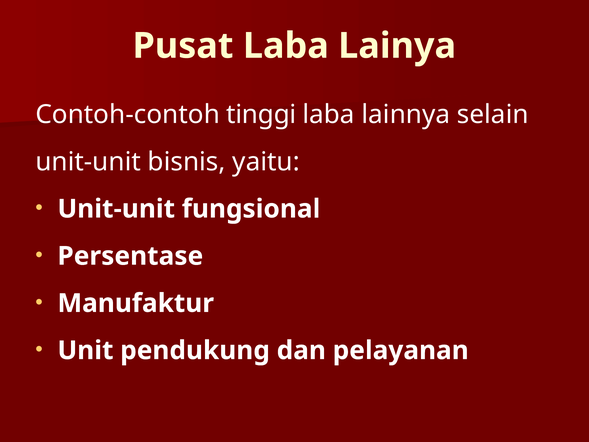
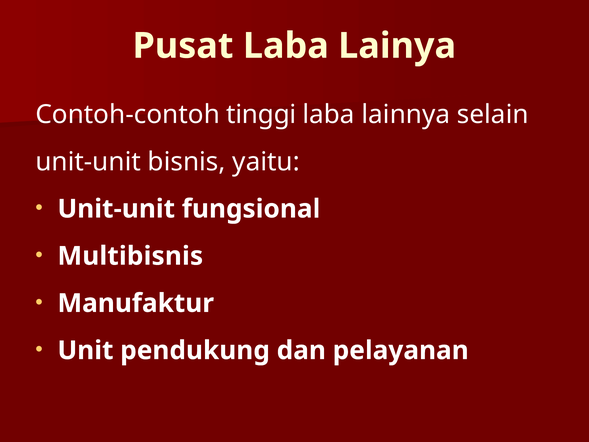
Persentase: Persentase -> Multibisnis
